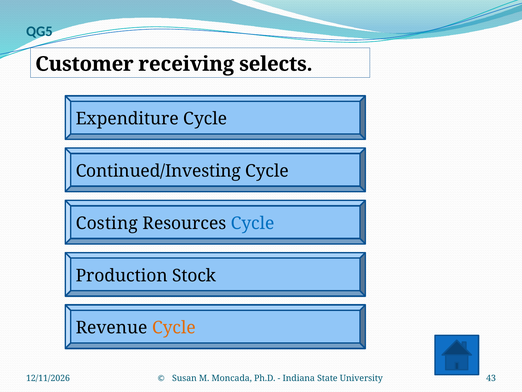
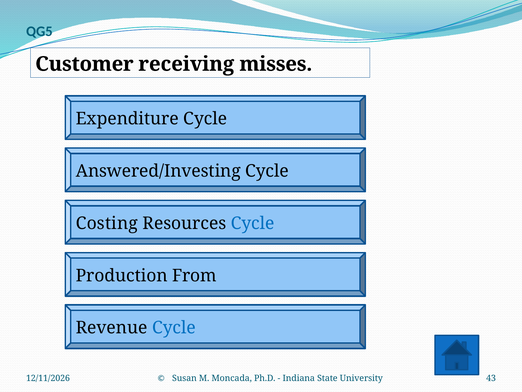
selects: selects -> misses
Continued/Investing: Continued/Investing -> Answered/Investing
Stock: Stock -> From
Cycle at (174, 327) colour: orange -> blue
